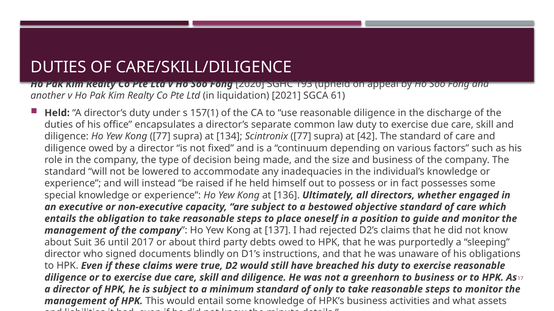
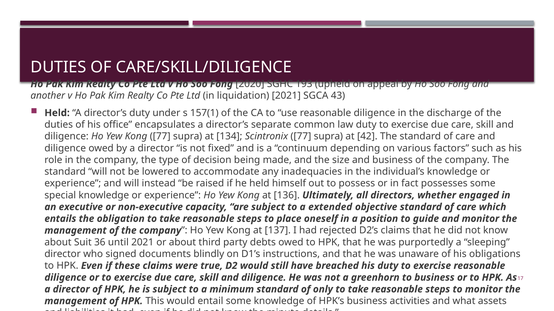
61: 61 -> 43
bestowed: bestowed -> extended
until 2017: 2017 -> 2021
